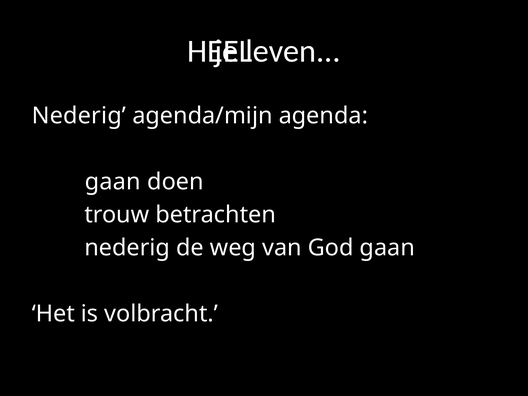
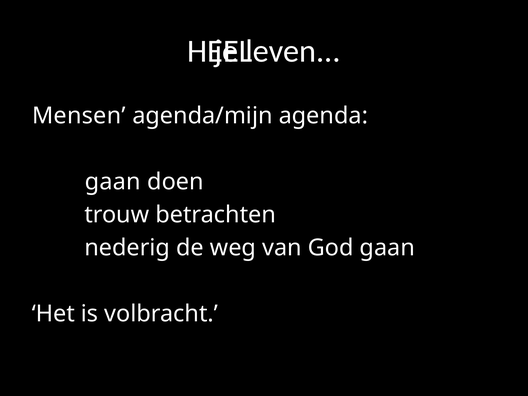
Nederig at (79, 116): Nederig -> Mensen
